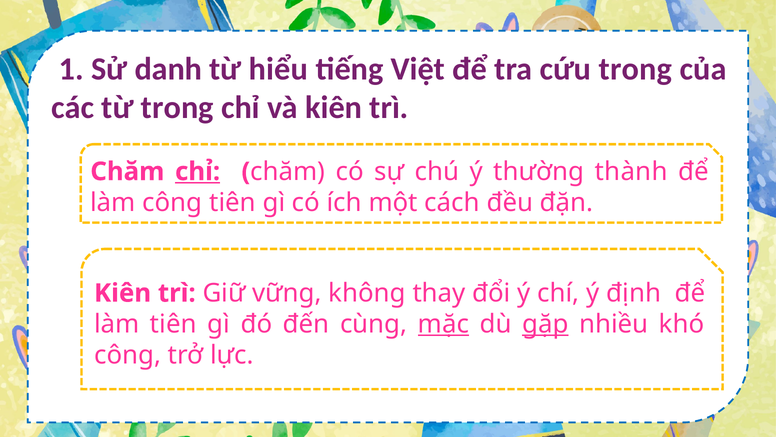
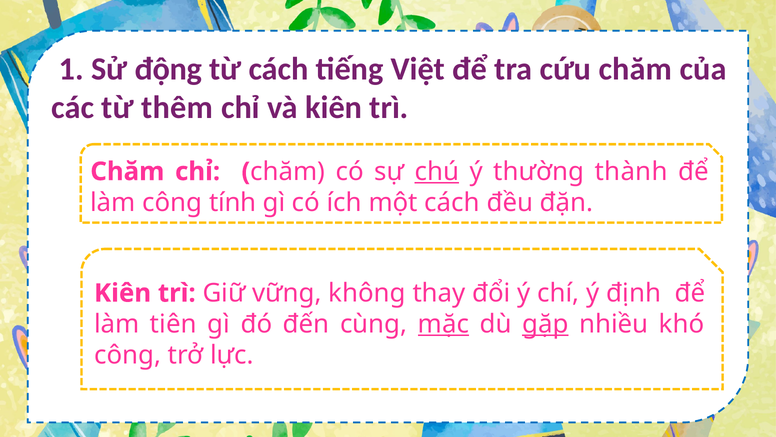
danh: danh -> động
từ hiểu: hiểu -> cách
cứu trong: trong -> chăm
từ trong: trong -> thêm
chỉ at (198, 171) underline: present -> none
chú underline: none -> present
công tiên: tiên -> tính
